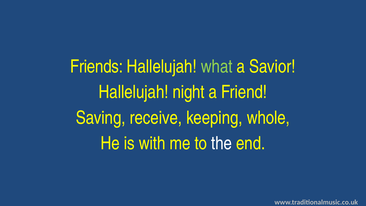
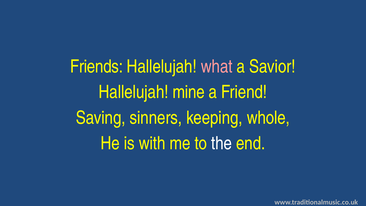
what colour: light green -> pink
night: night -> mine
receive: receive -> sinners
